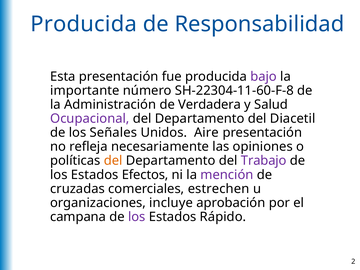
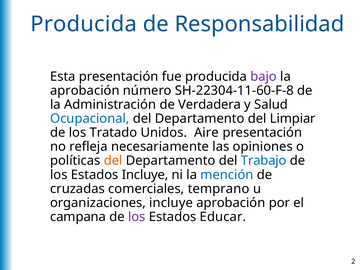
importante at (85, 91): importante -> aprobación
Ocupacional colour: purple -> blue
Diacetil: Diacetil -> Limpiar
Señales: Señales -> Tratado
Trabajo colour: purple -> blue
Estados Efectos: Efectos -> Incluye
mención colour: purple -> blue
estrechen: estrechen -> temprano
Rápido: Rápido -> Educar
